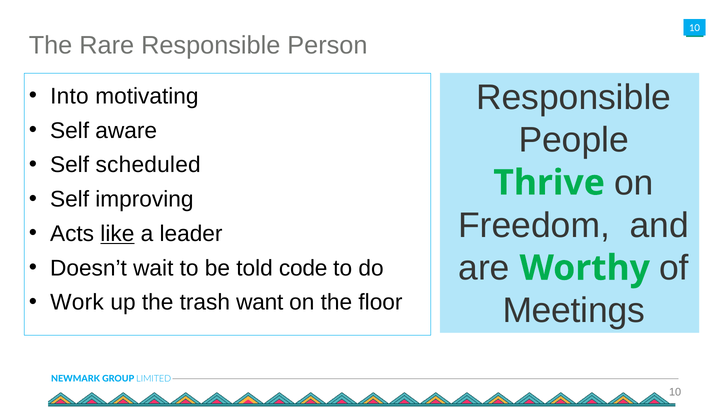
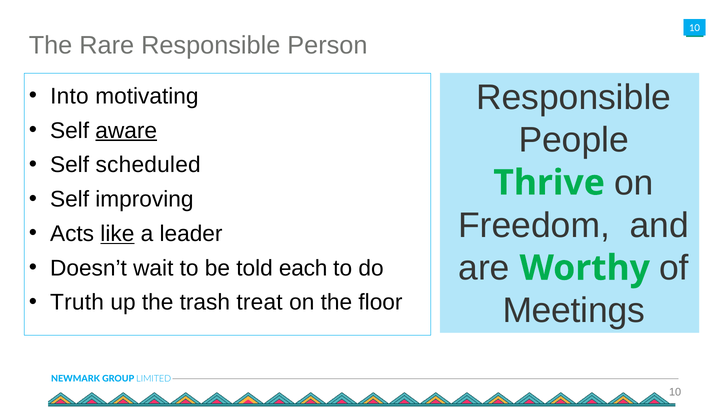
aware underline: none -> present
code: code -> each
Work: Work -> Truth
want: want -> treat
